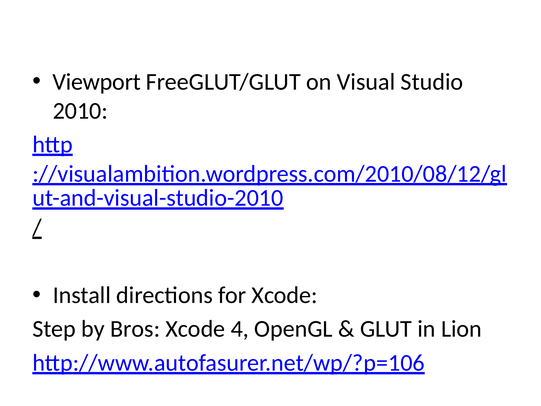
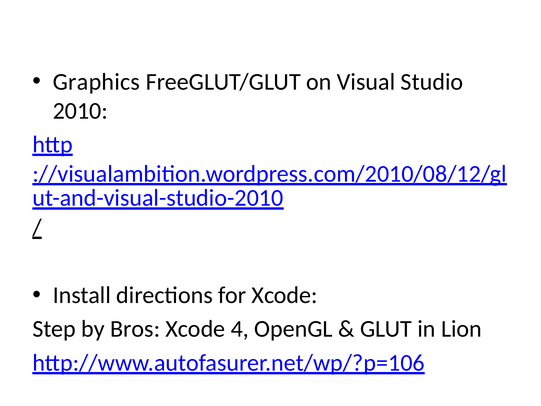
Viewport: Viewport -> Graphics
